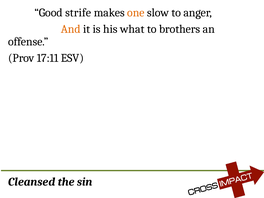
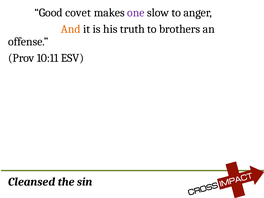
strife: strife -> covet
one colour: orange -> purple
what: what -> truth
17:11: 17:11 -> 10:11
